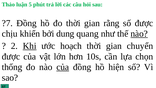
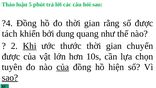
?7: ?7 -> ?4
chịu: chịu -> tách
nào at (139, 34) underline: present -> none
hoạch: hoạch -> thước
thống: thống -> tuyên
sao underline: none -> present
